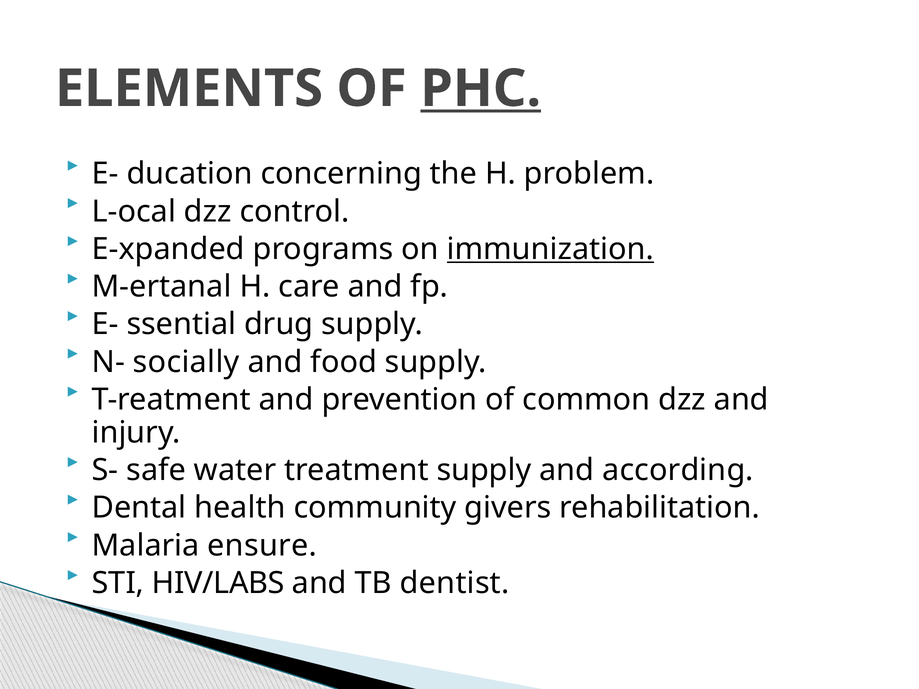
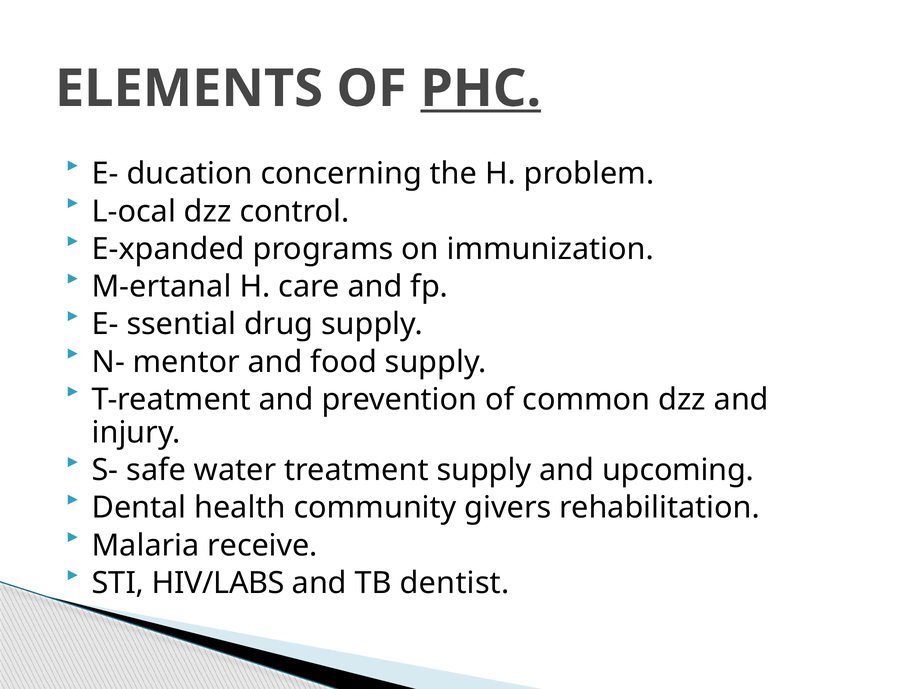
immunization underline: present -> none
socially: socially -> mentor
according: according -> upcoming
ensure: ensure -> receive
